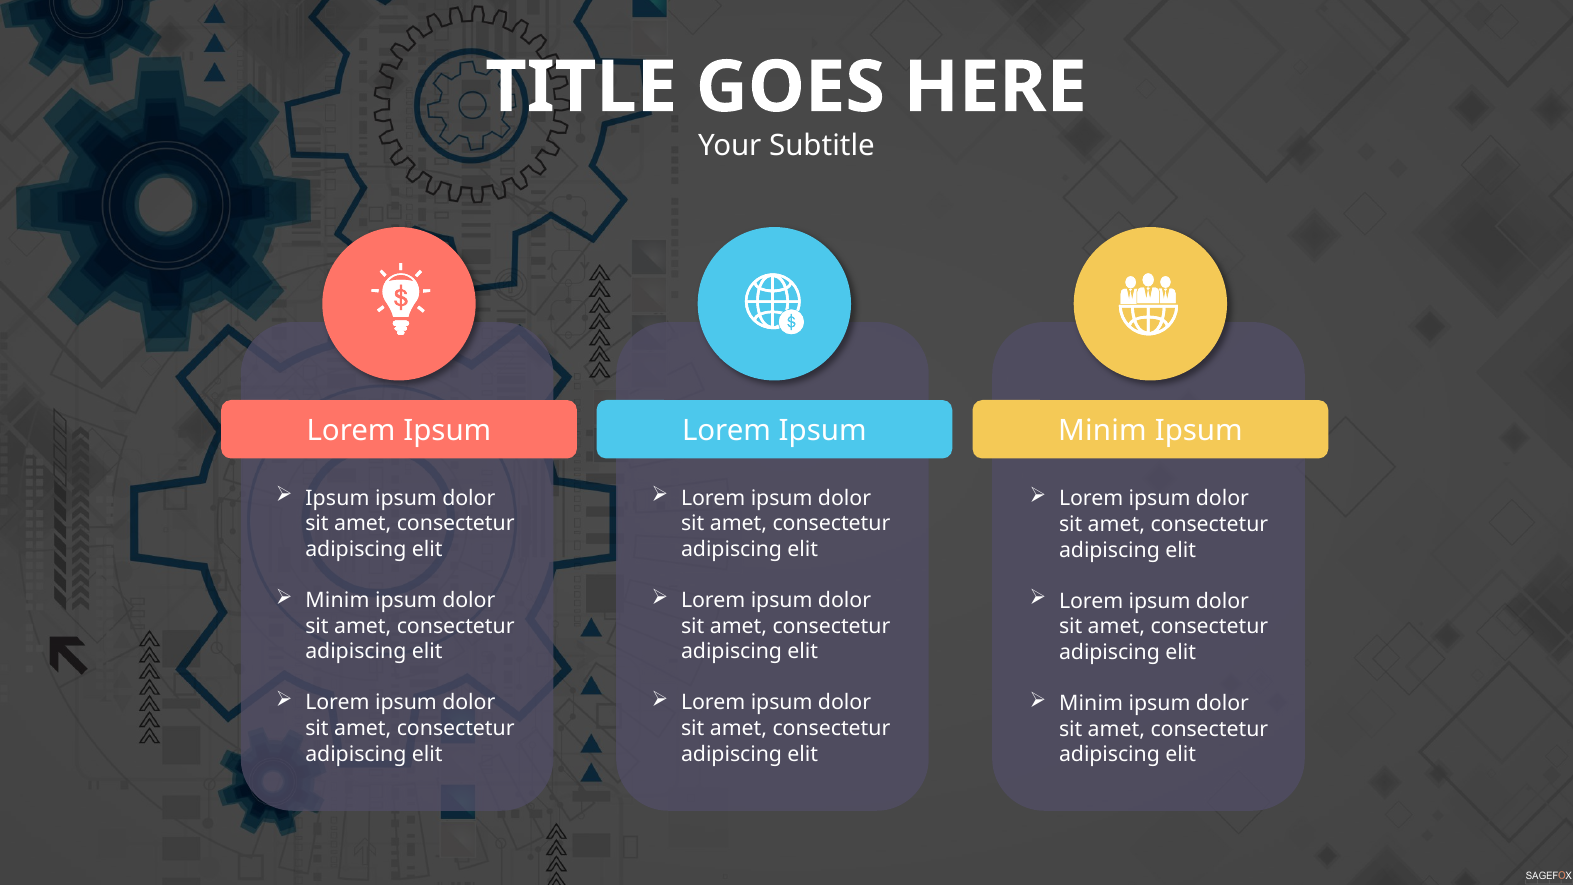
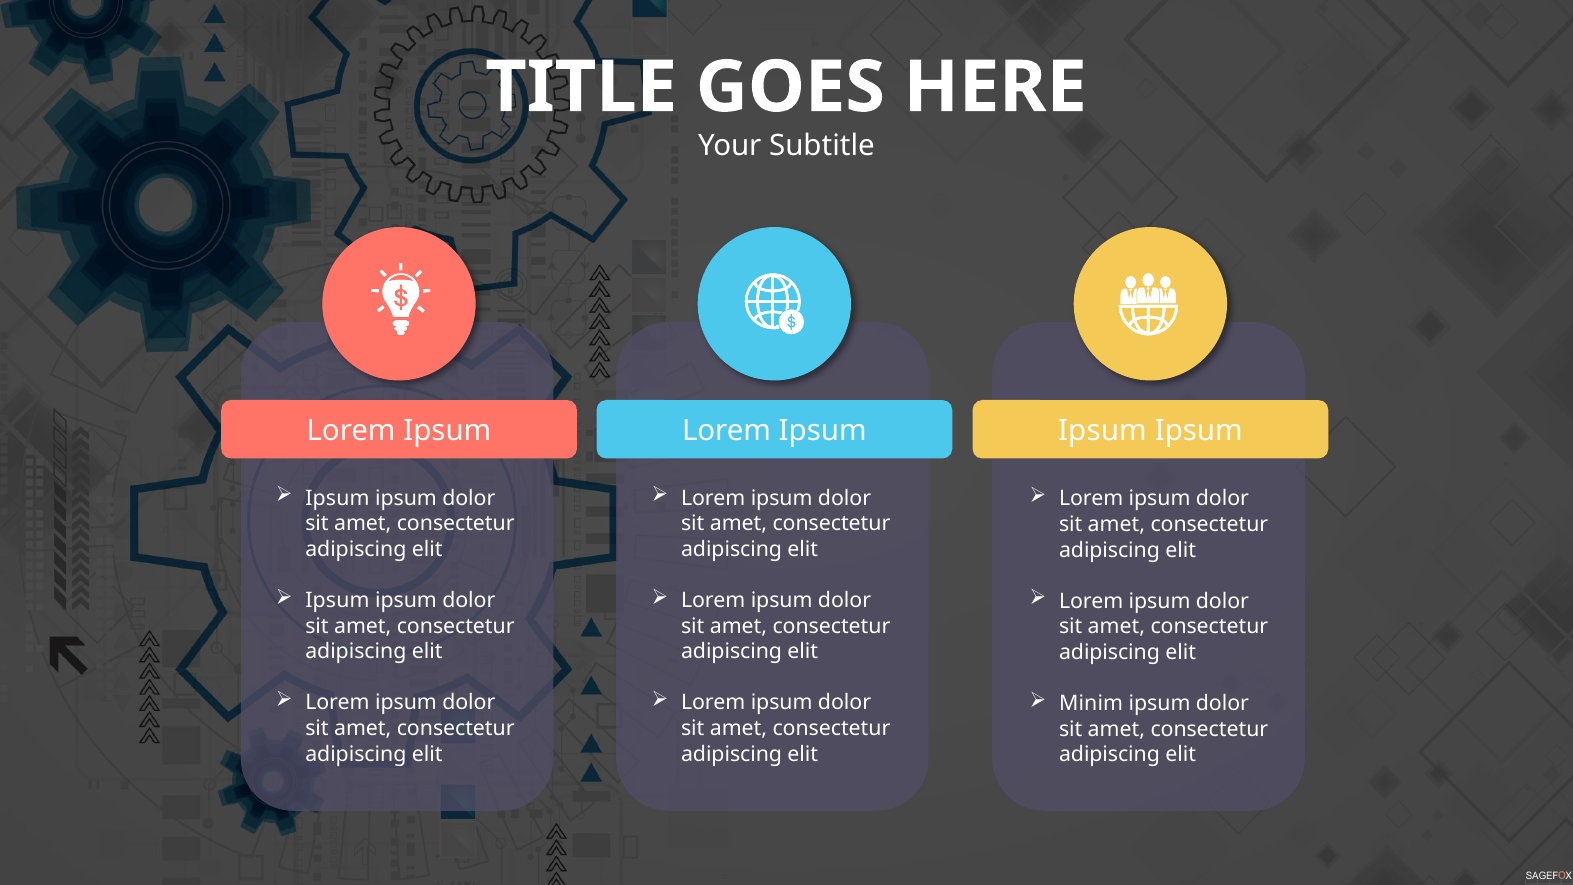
Lorem Ipsum Minim: Minim -> Ipsum
Minim at (337, 600): Minim -> Ipsum
